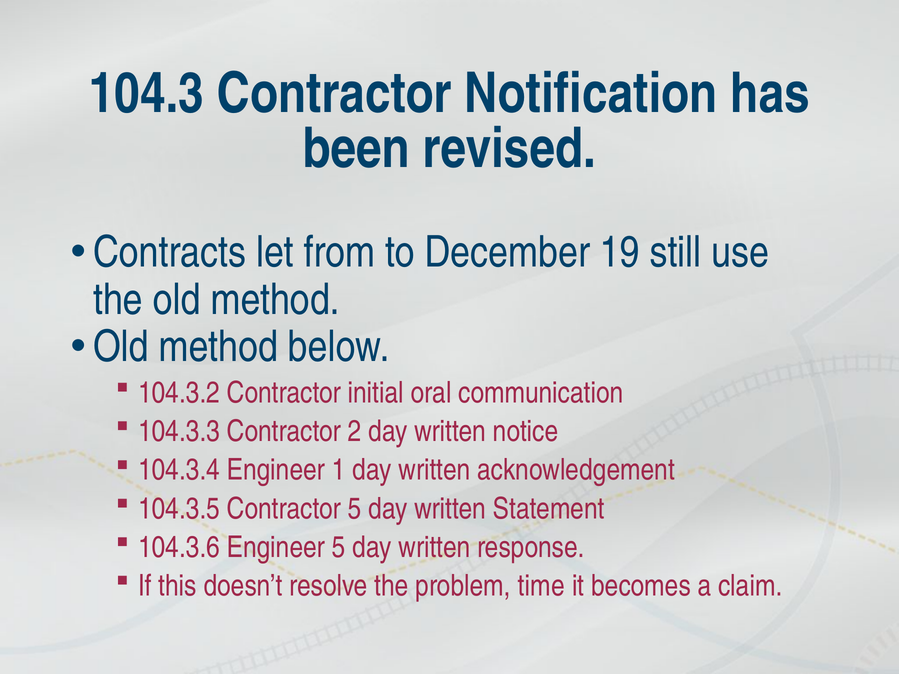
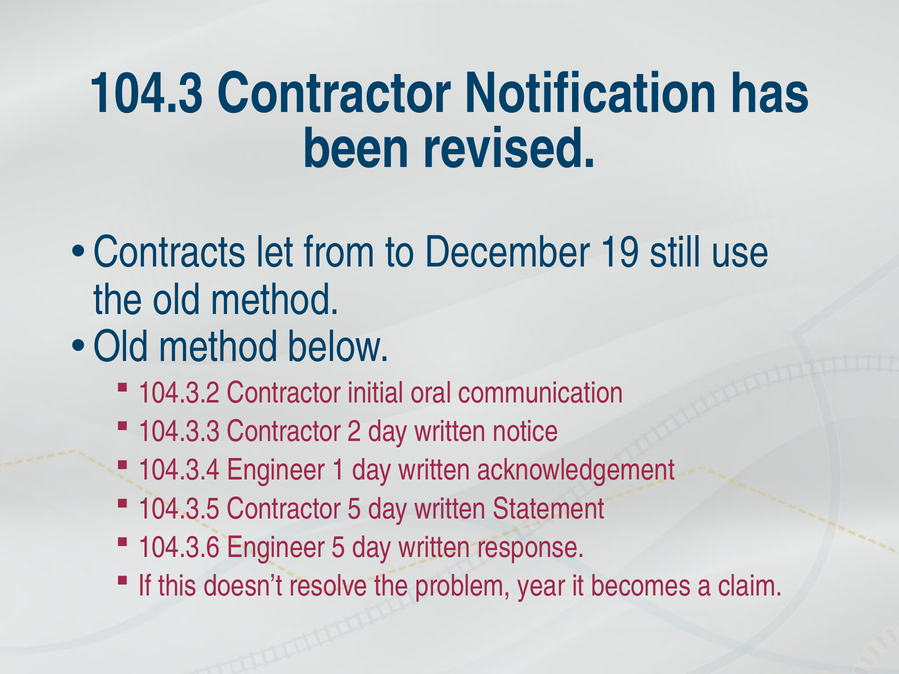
time: time -> year
